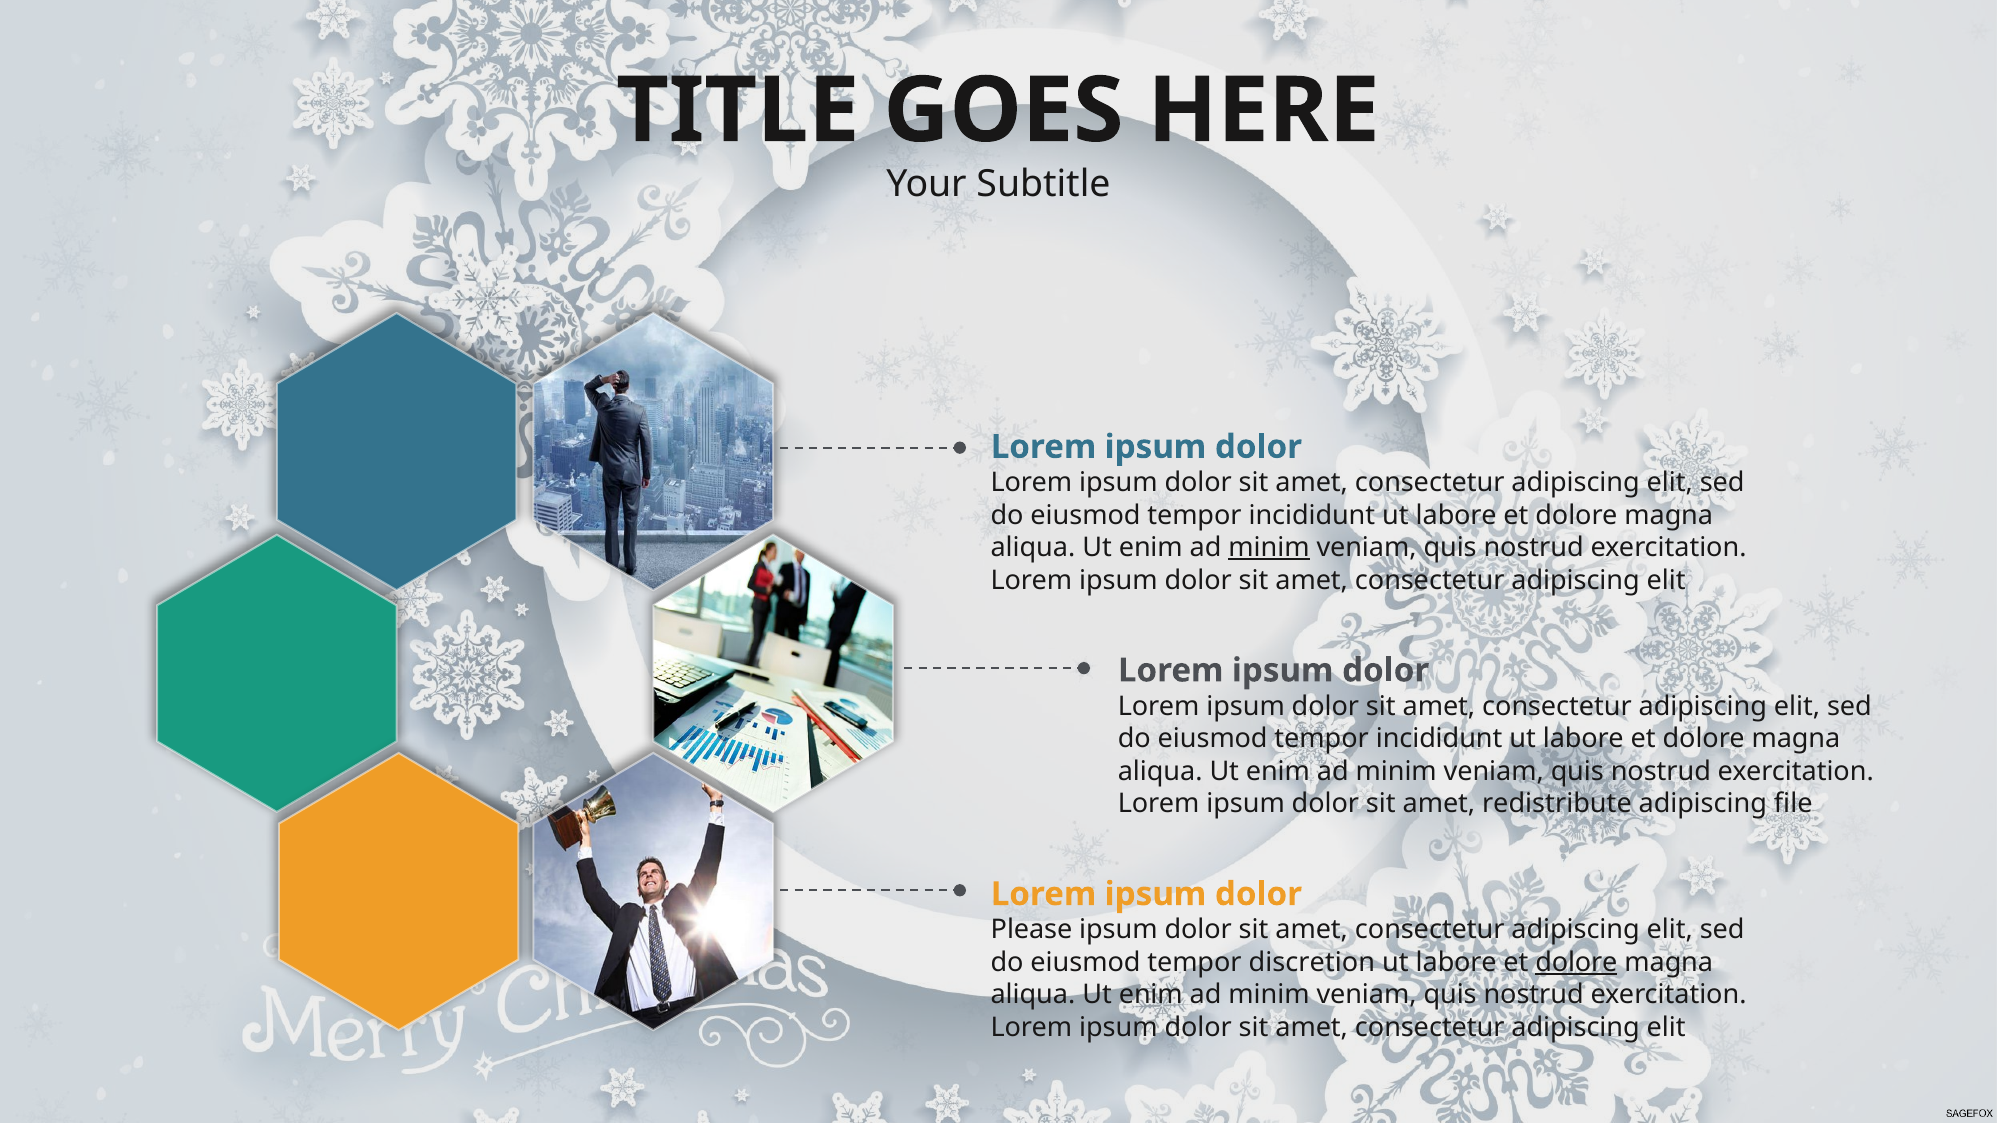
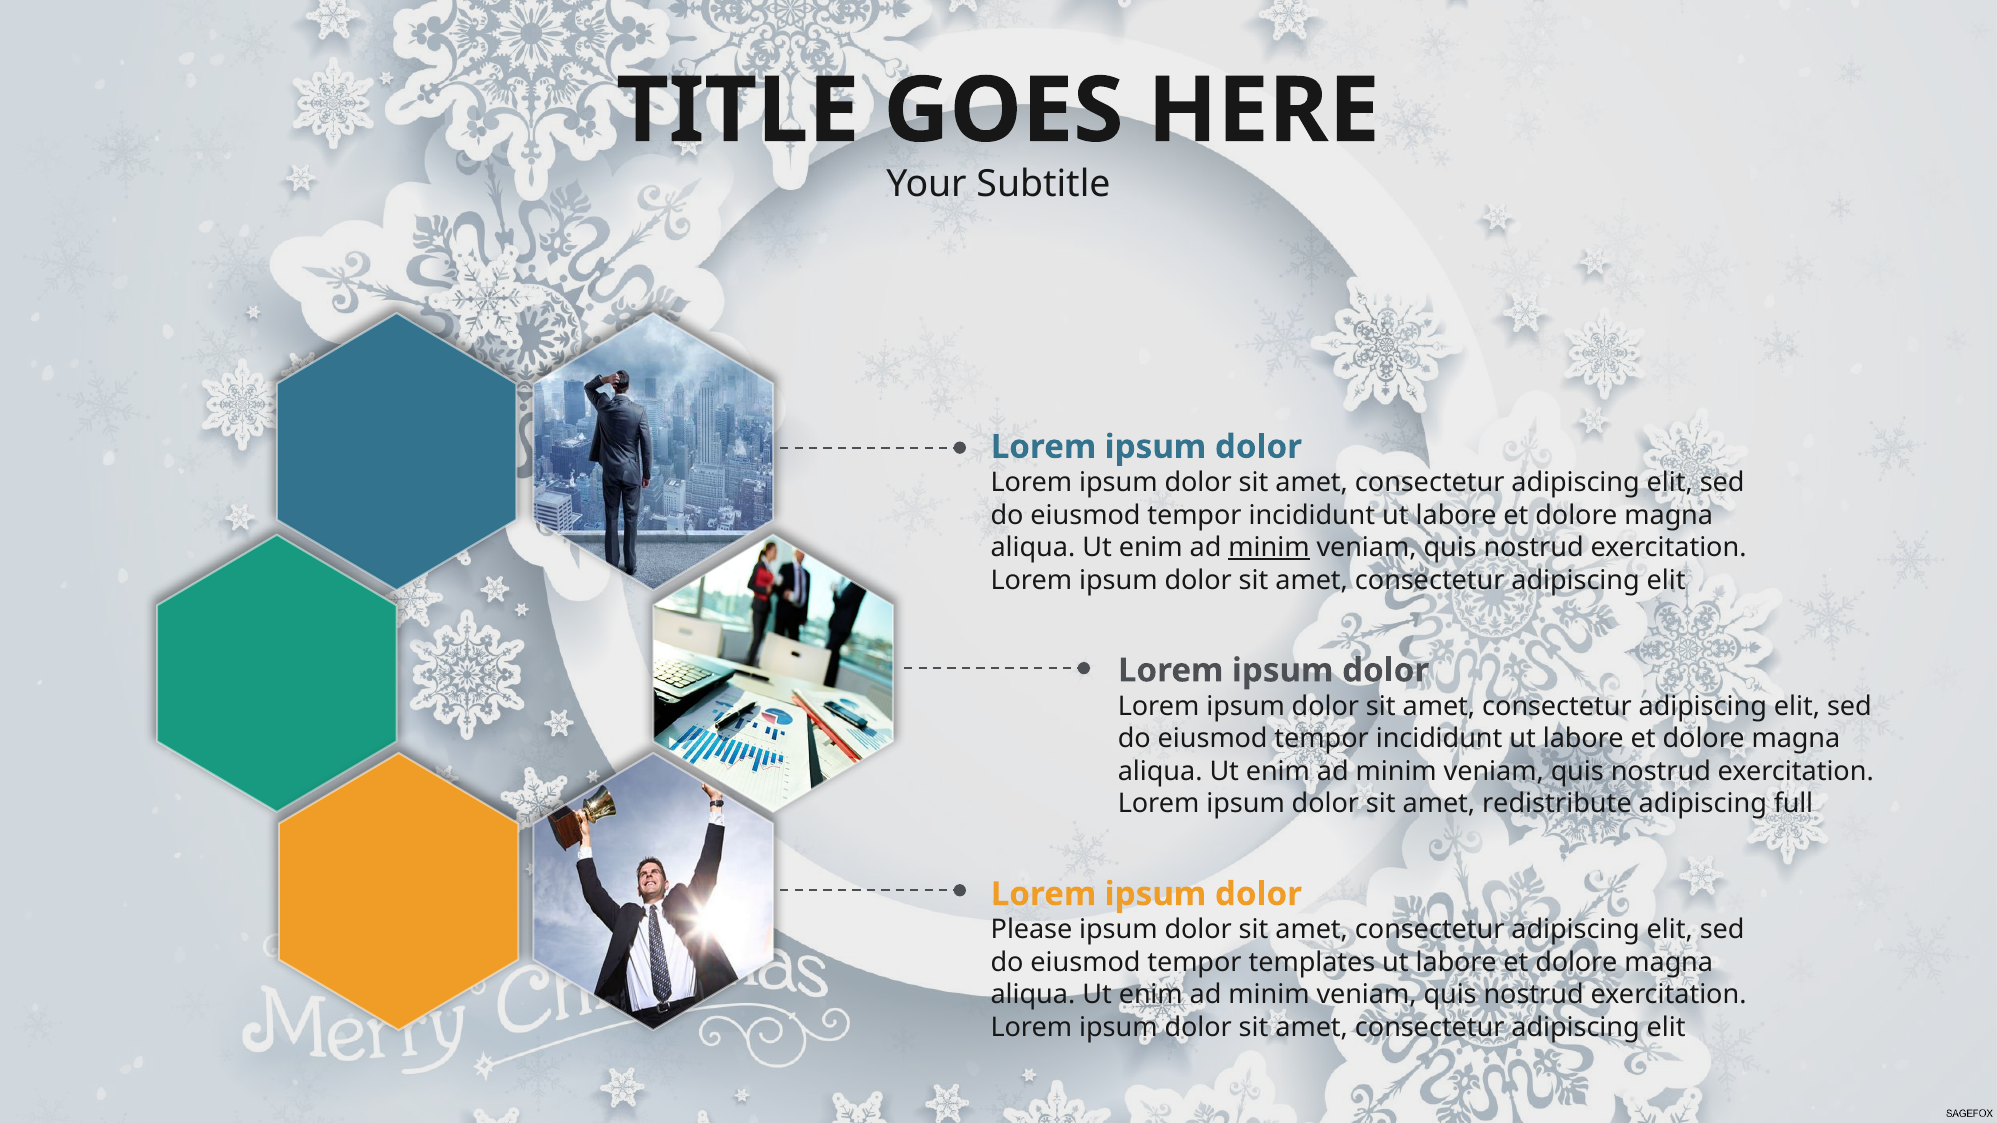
file: file -> full
discretion: discretion -> templates
dolore at (1576, 963) underline: present -> none
